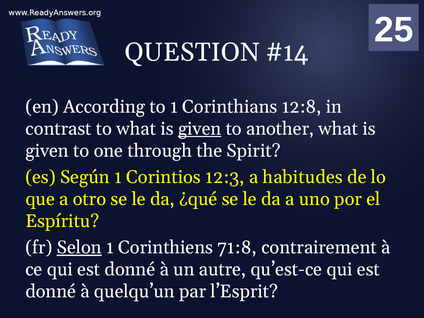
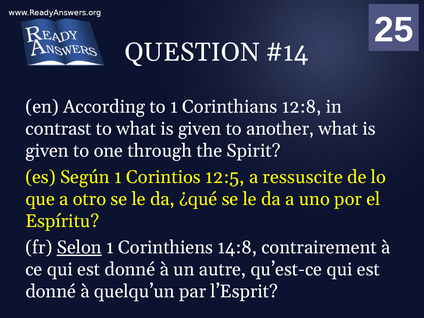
given at (200, 129) underline: present -> none
12:3: 12:3 -> 12:5
habitudes: habitudes -> ressuscite
71:8: 71:8 -> 14:8
